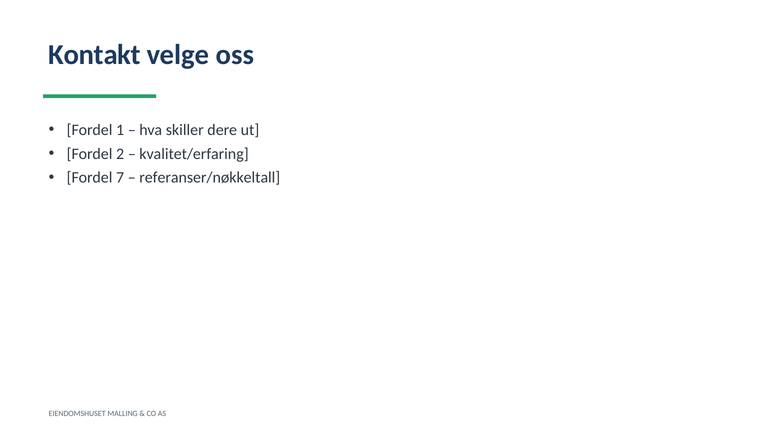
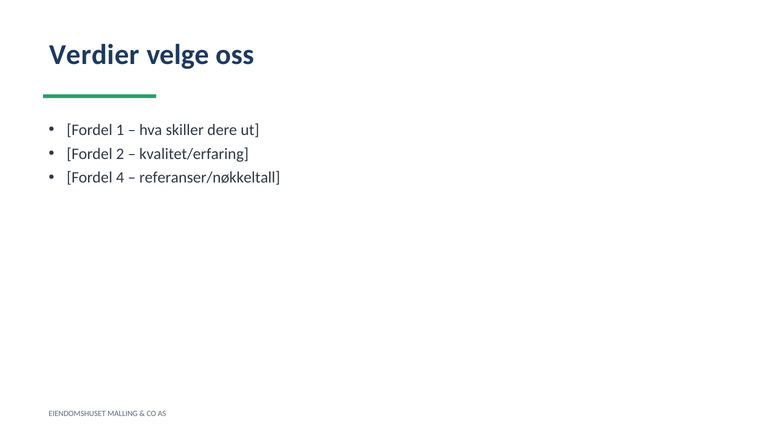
Kontakt: Kontakt -> Verdier
7: 7 -> 4
